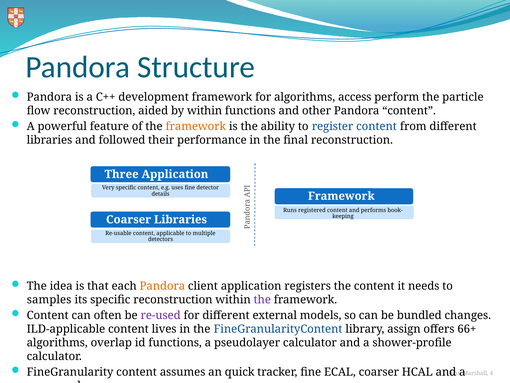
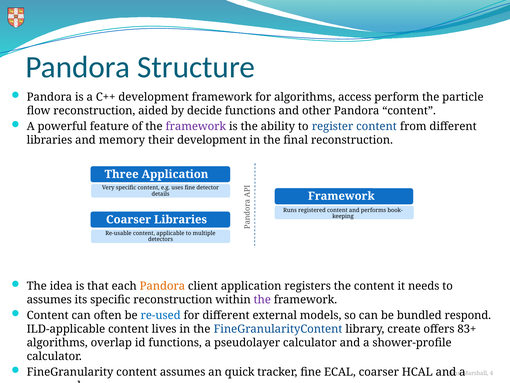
by within: within -> decide
framework at (196, 126) colour: orange -> purple
followed: followed -> memory
their performance: performance -> development
samples at (49, 299): samples -> assumes
re-used colour: purple -> blue
changes: changes -> respond
assign: assign -> create
66+: 66+ -> 83+
